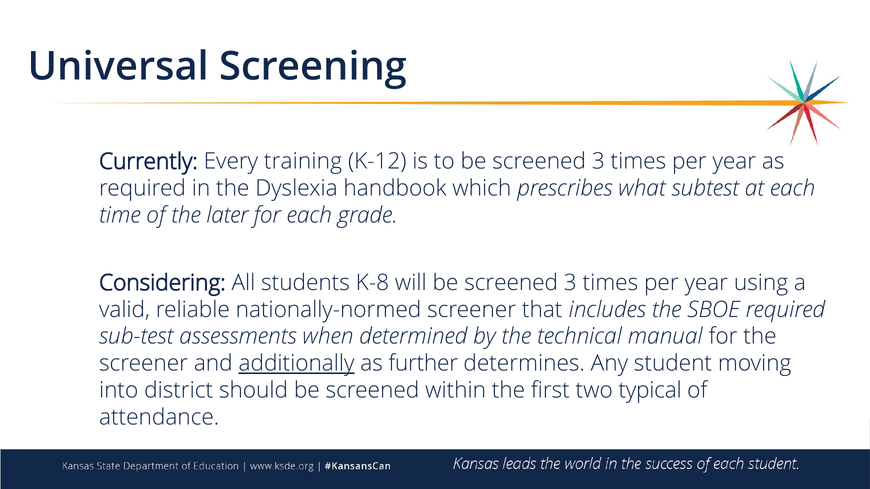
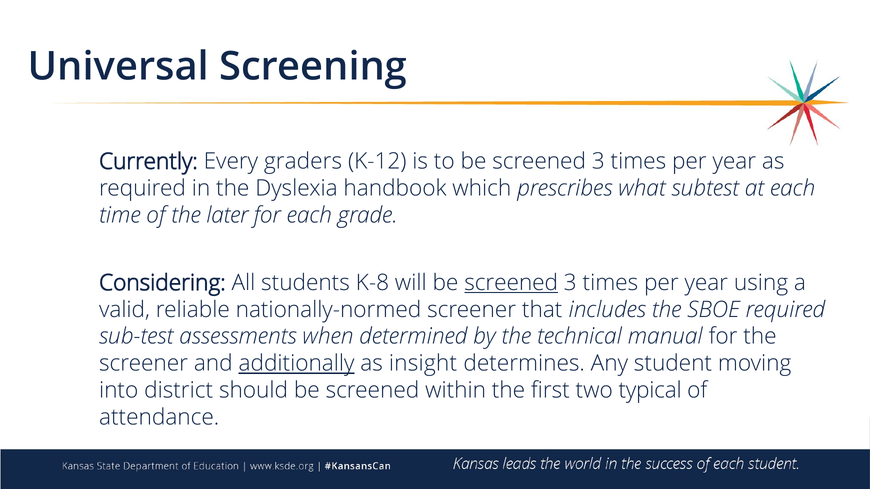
training: training -> graders
screened at (511, 283) underline: none -> present
further: further -> insight
